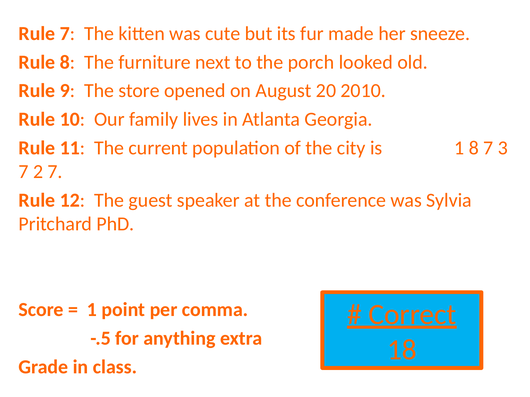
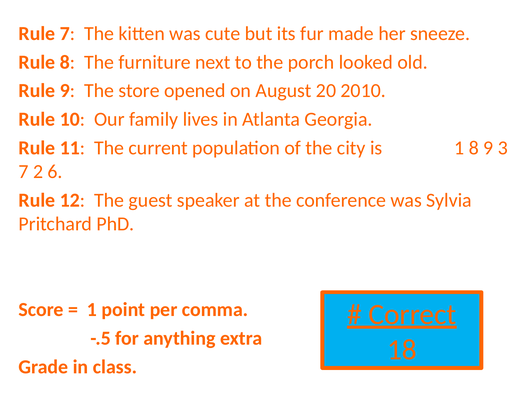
8 7: 7 -> 9
2 7: 7 -> 6
